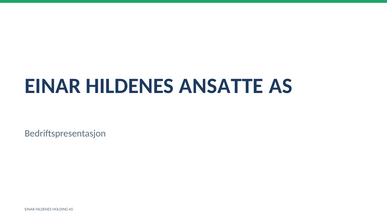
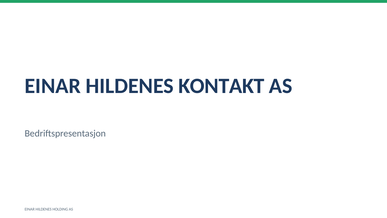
ANSATTE: ANSATTE -> KONTAKT
